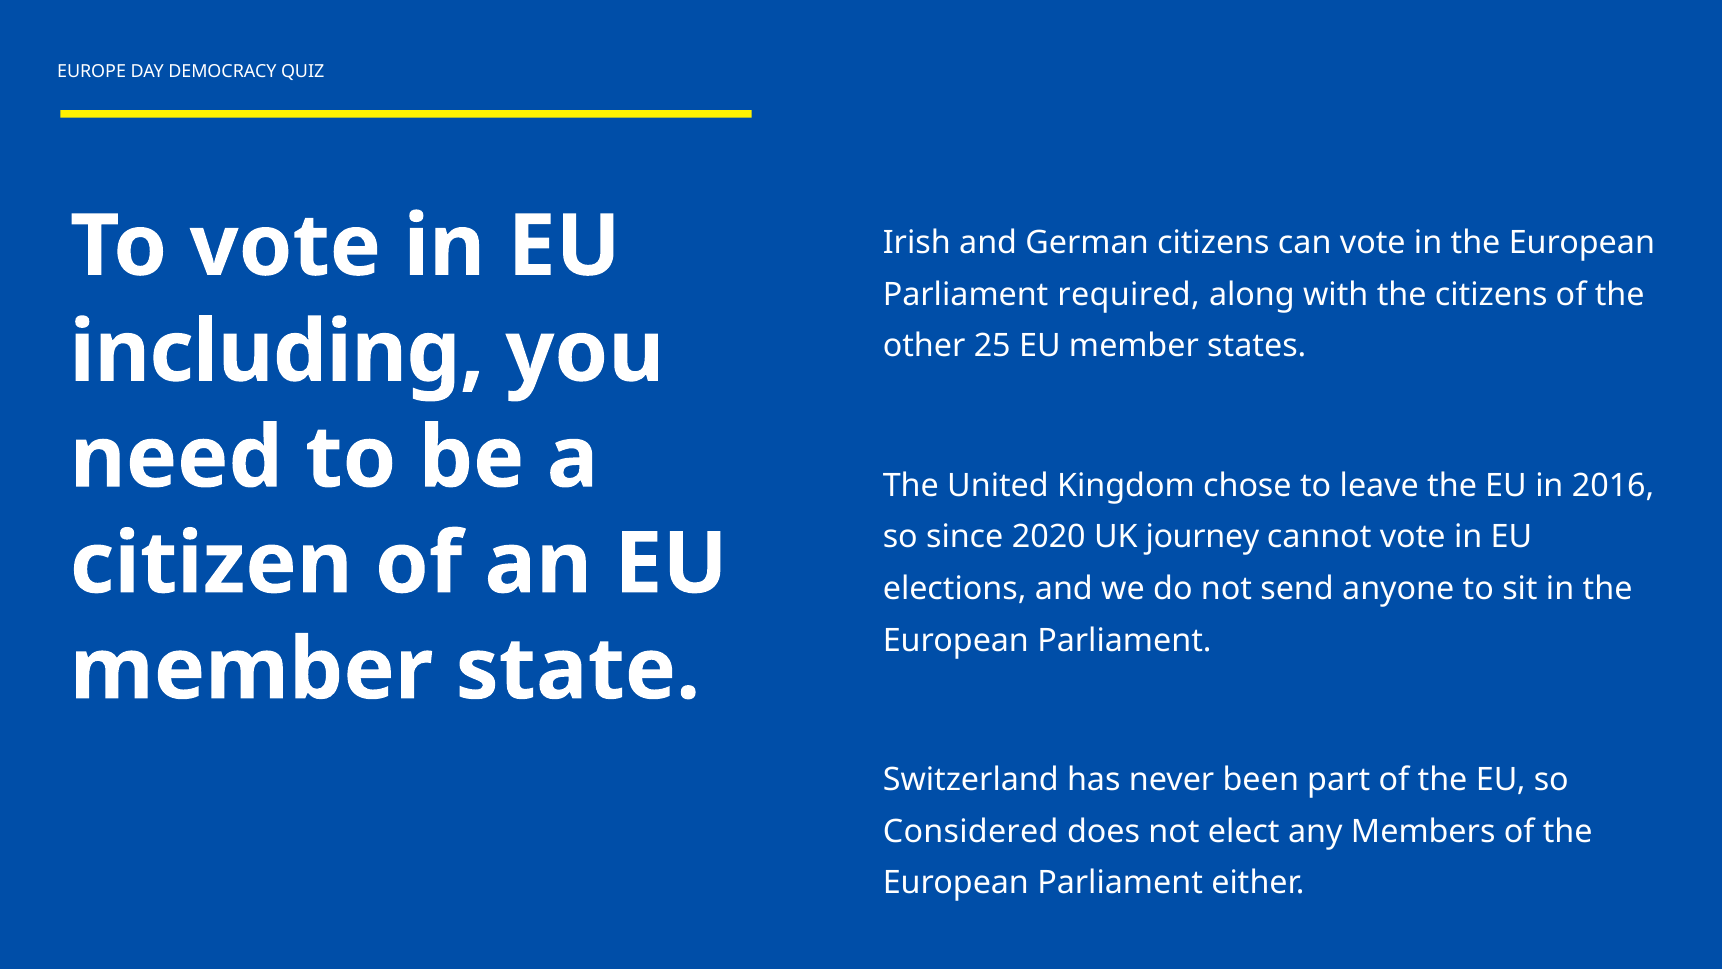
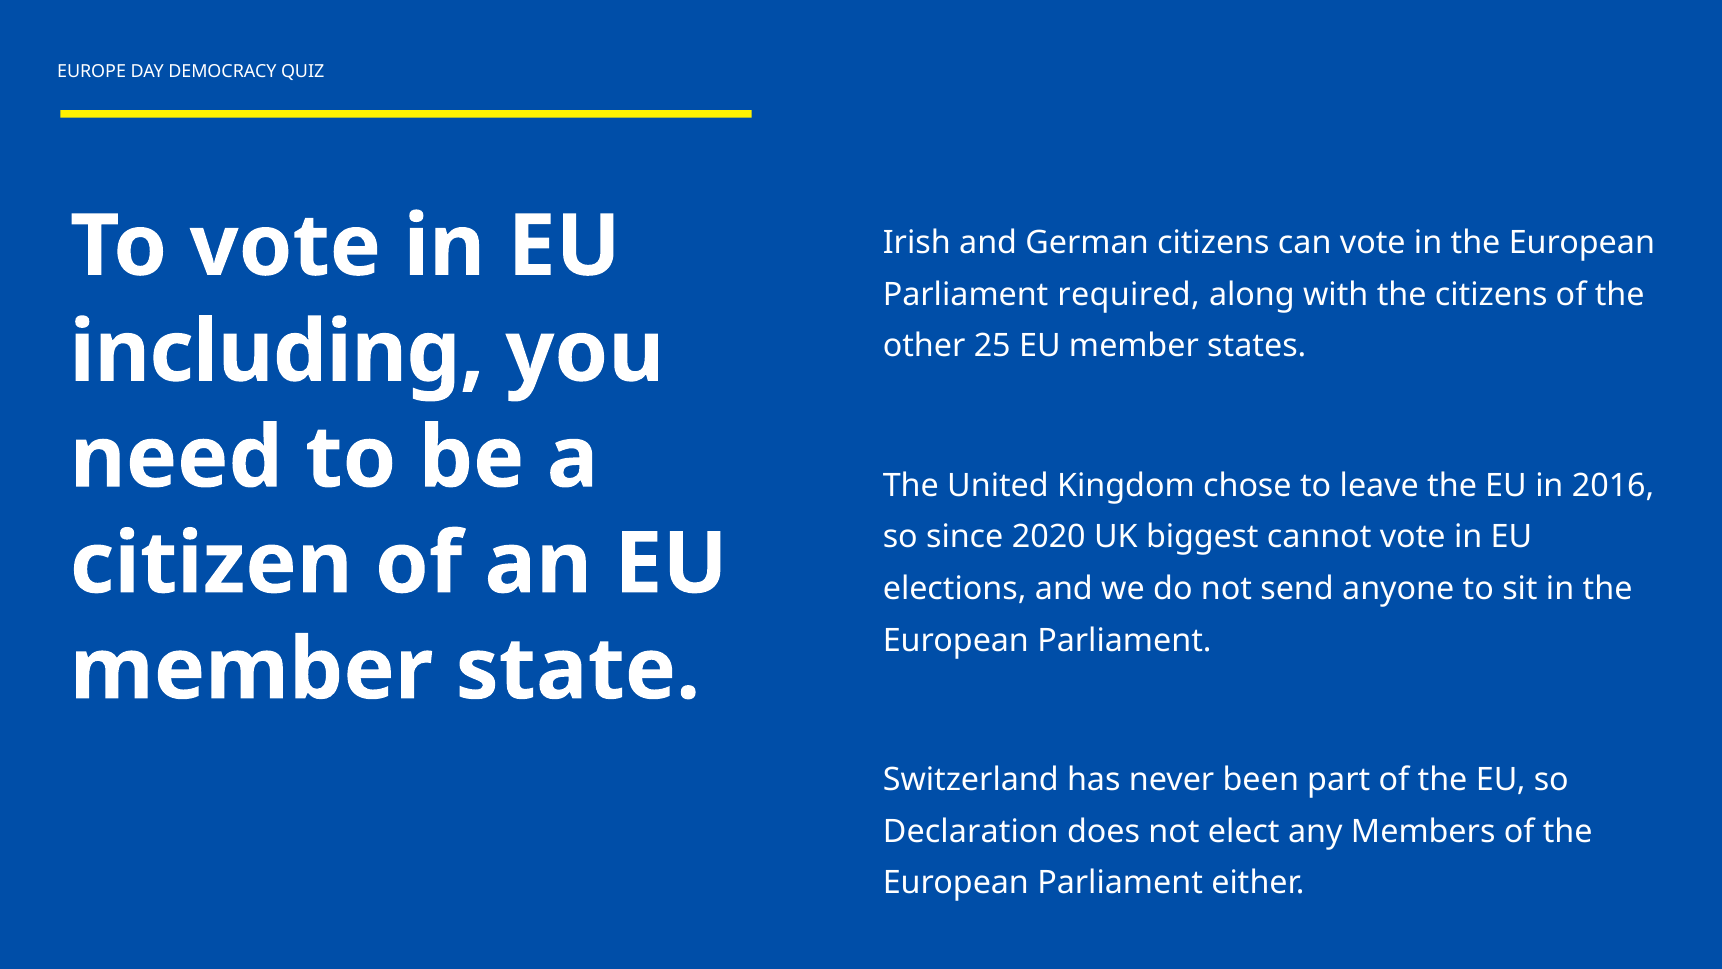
journey: journey -> biggest
Considered: Considered -> Declaration
